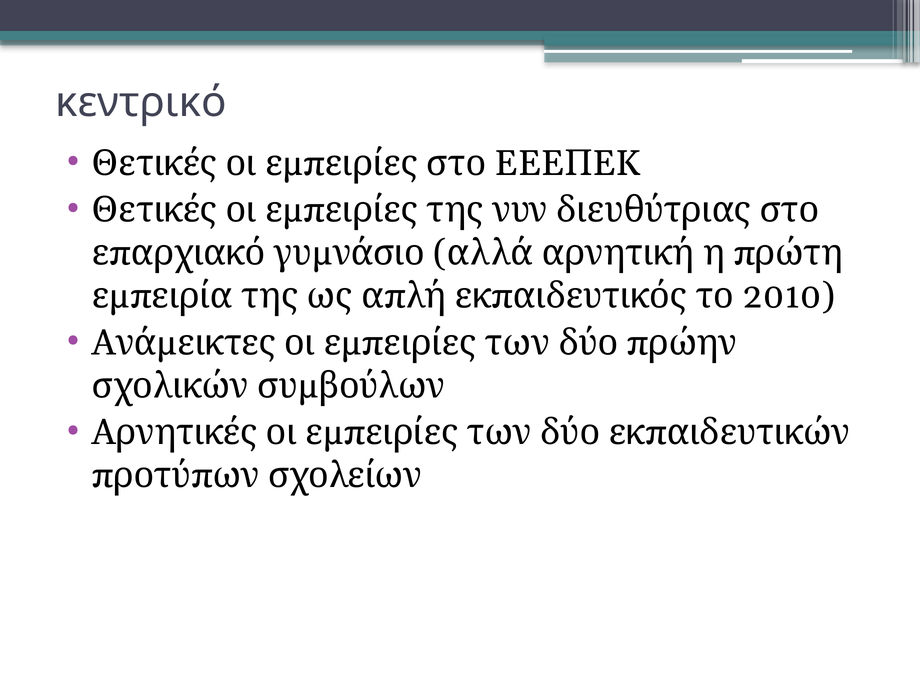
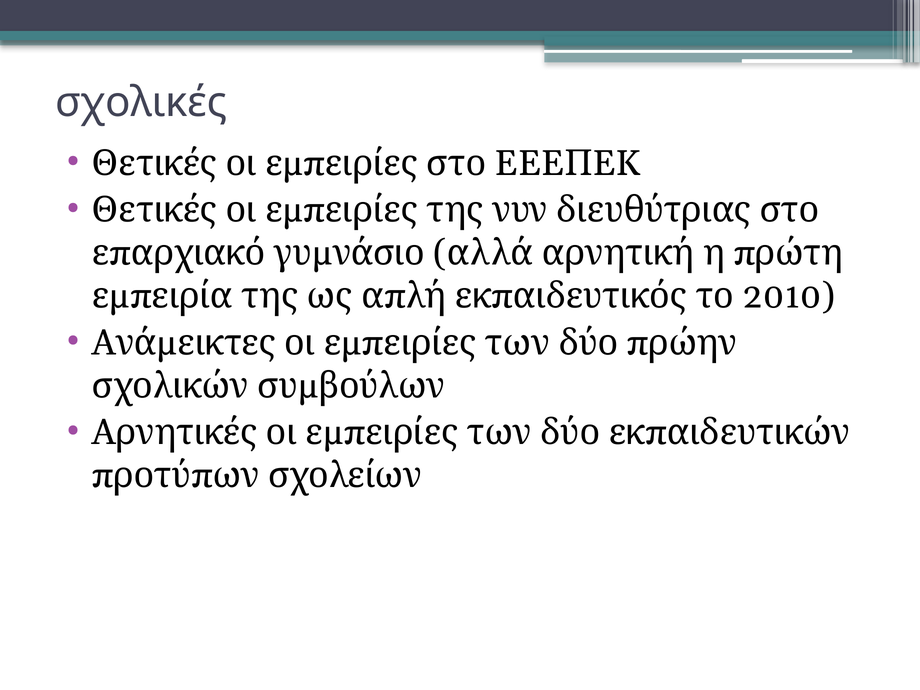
κεντρικό: κεντρικό -> σχολικές
